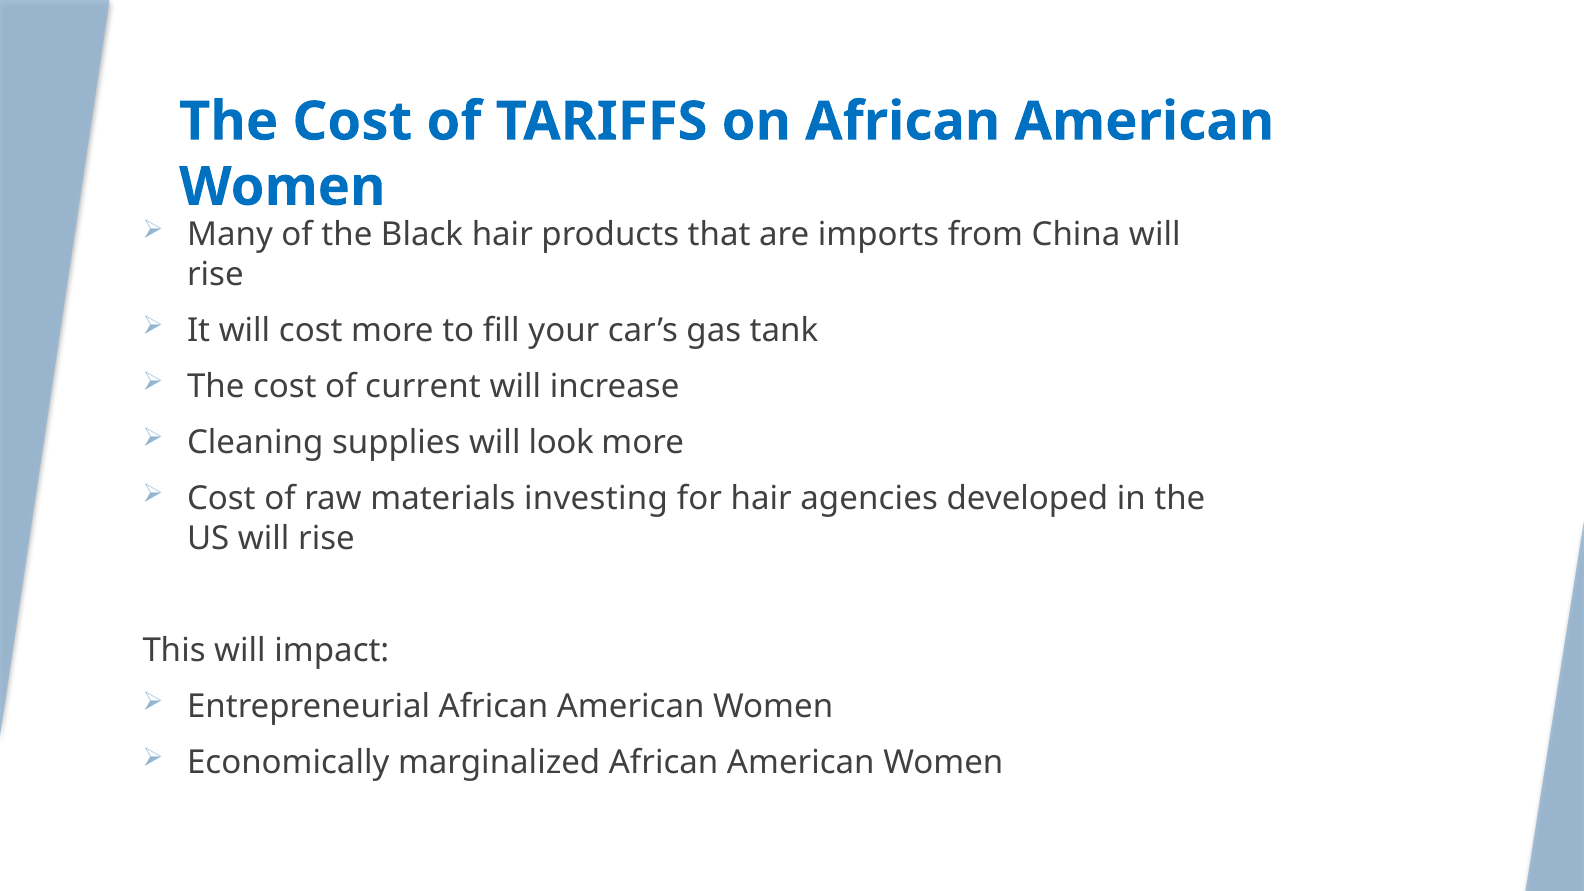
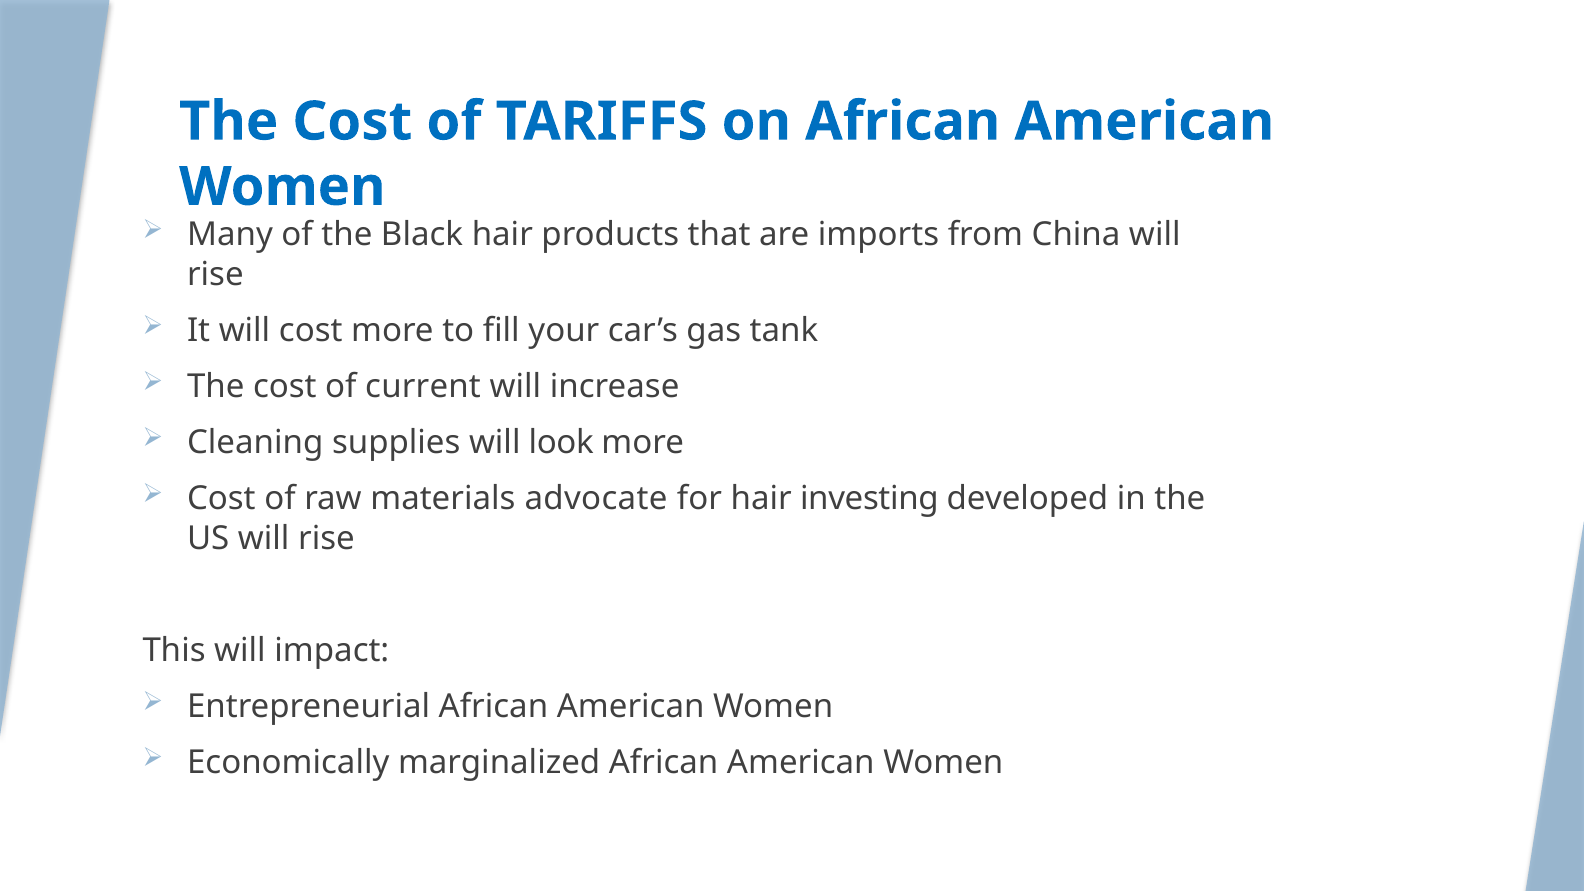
investing: investing -> advocate
agencies: agencies -> investing
